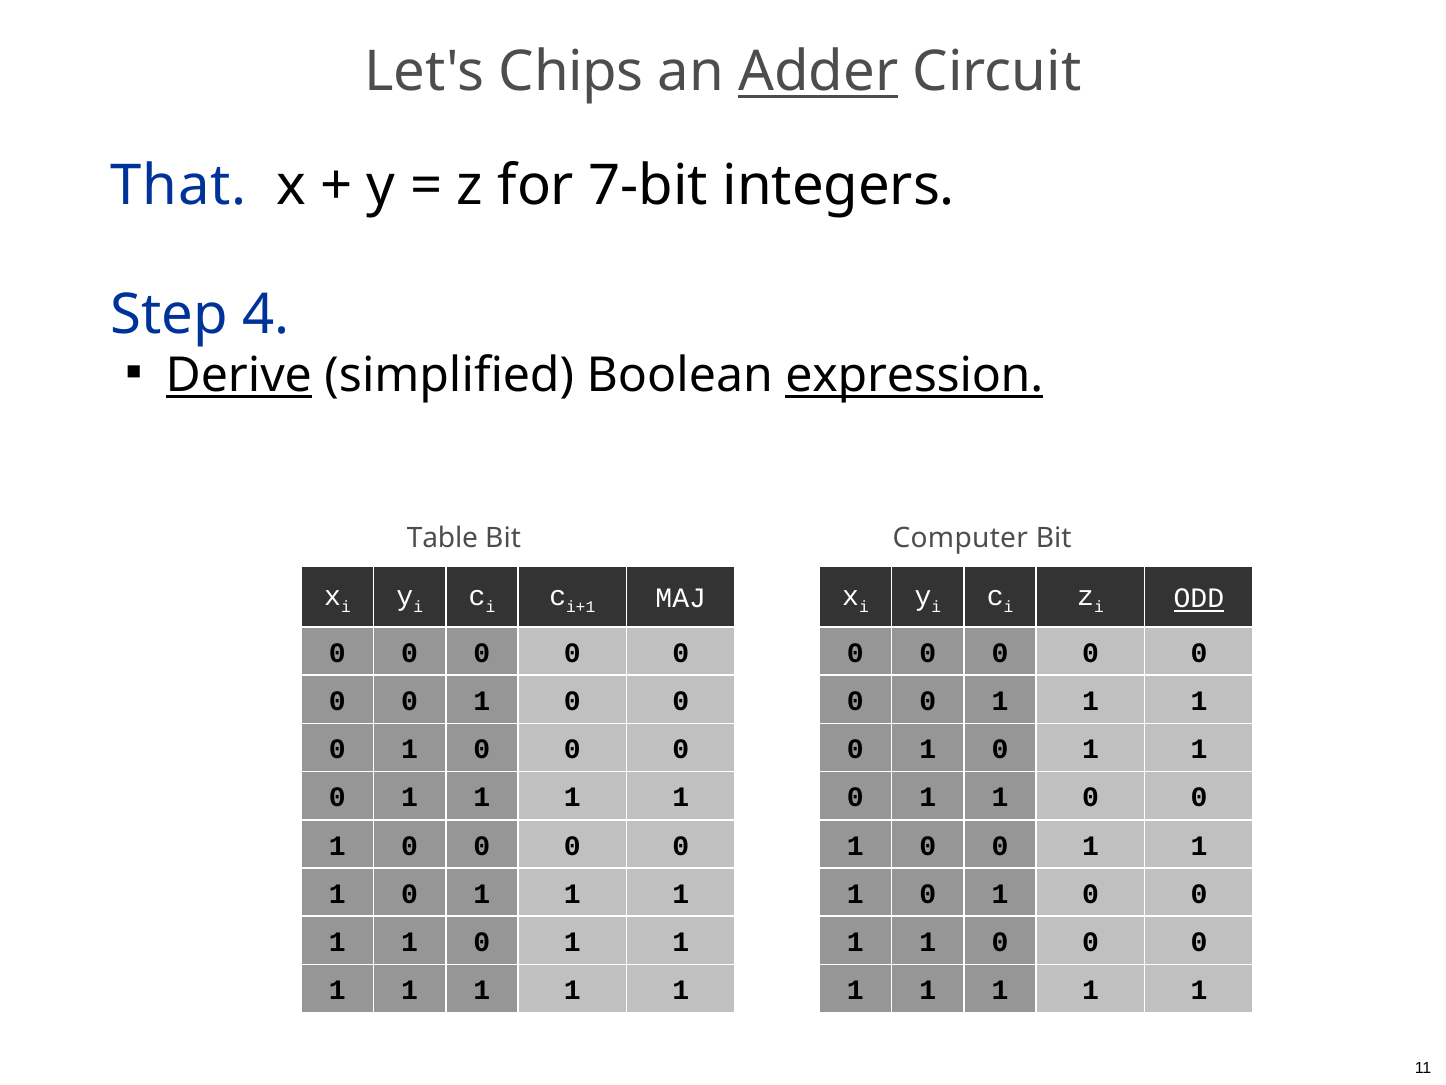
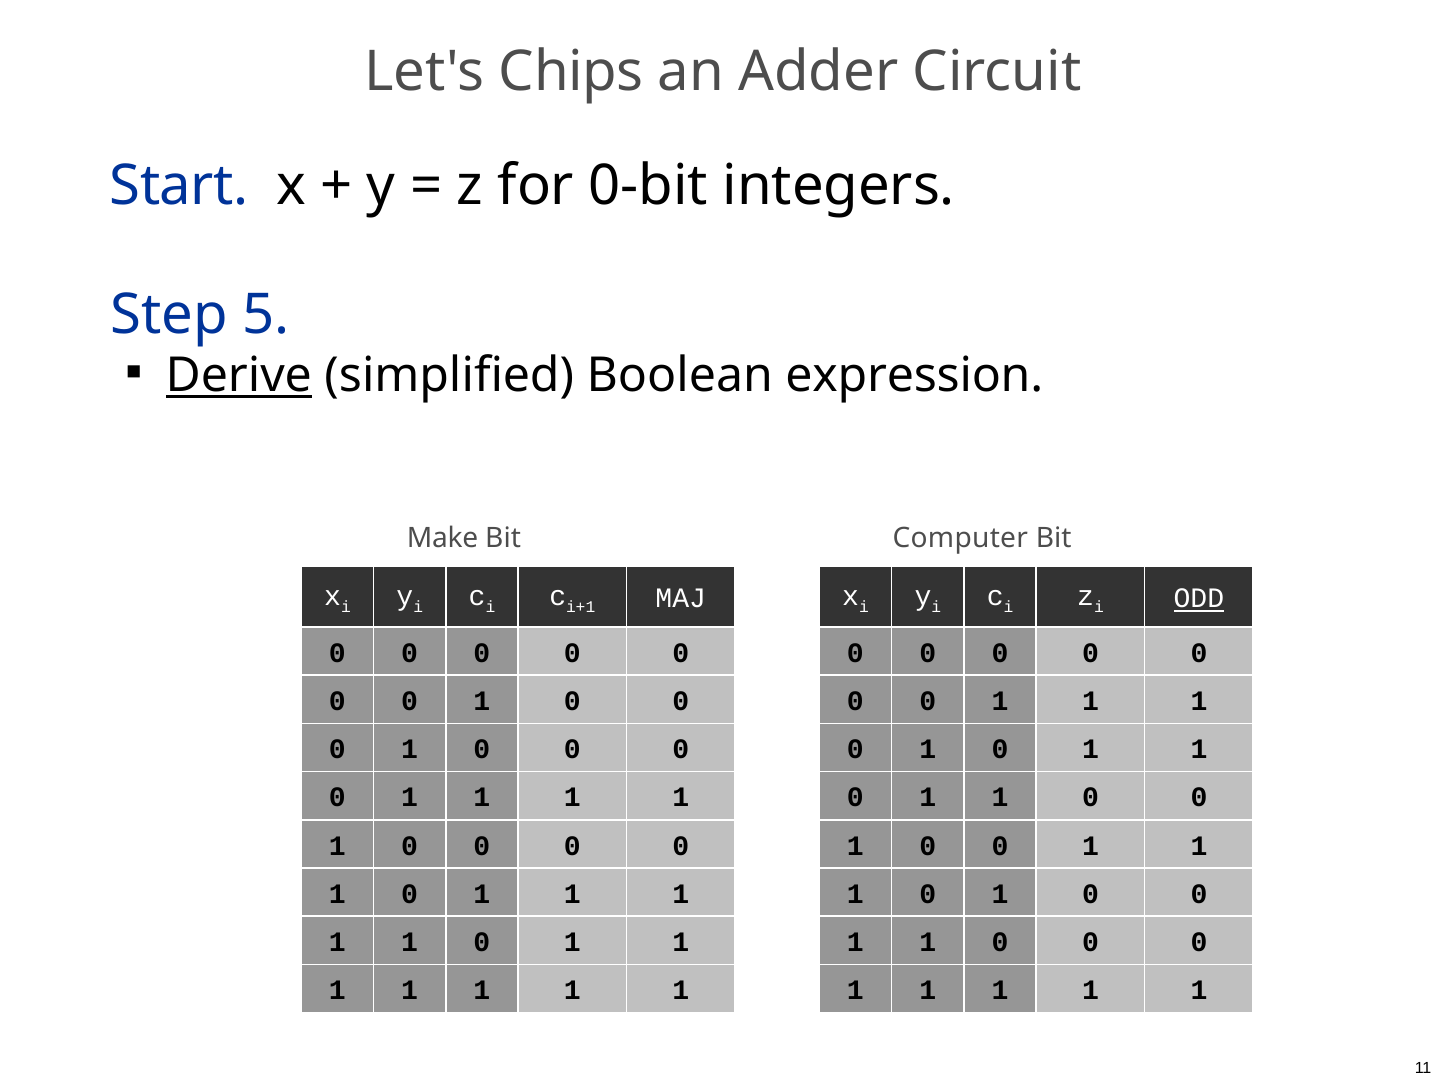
Adder underline: present -> none
That: That -> Start
7-bit: 7-bit -> 0-bit
4: 4 -> 5
expression underline: present -> none
Table: Table -> Make
